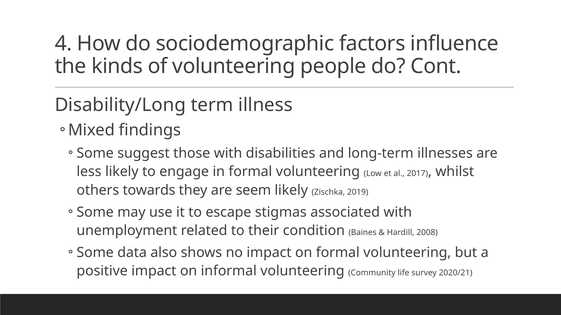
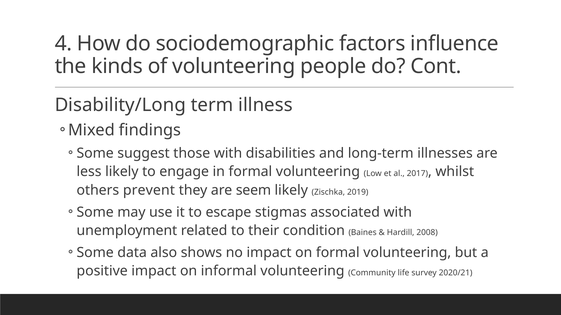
towards: towards -> prevent
